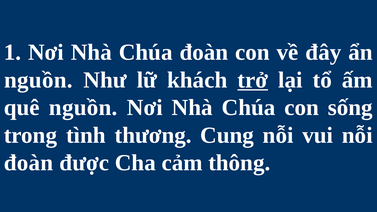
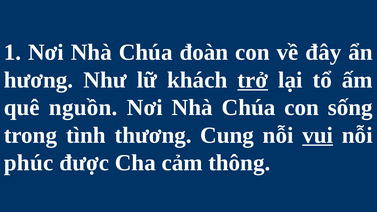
nguồn at (38, 80): nguồn -> hương
vui underline: none -> present
đoàn at (29, 163): đoàn -> phúc
